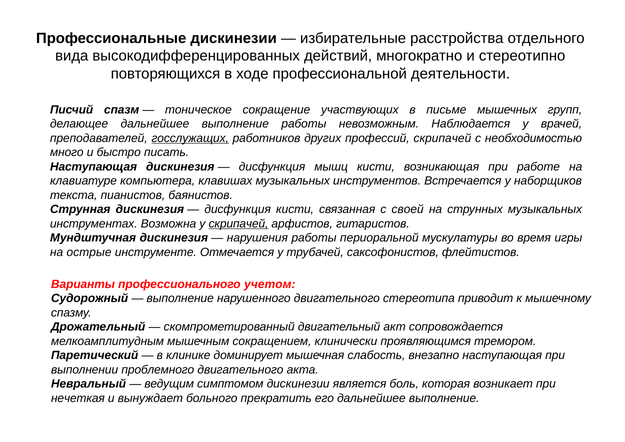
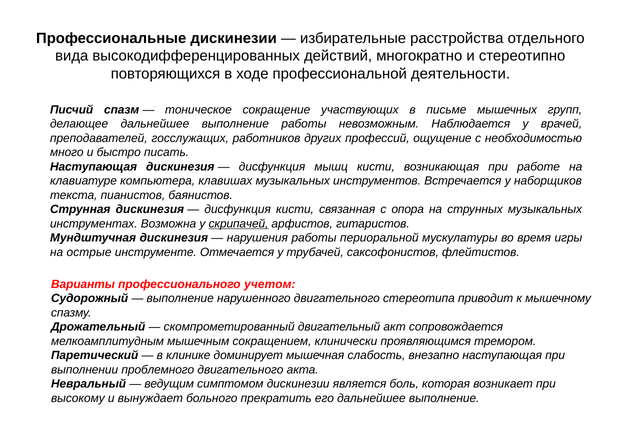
госслужащих underline: present -> none
профессий скрипачей: скрипачей -> ощущение
своей: своей -> опора
нечеткая: нечеткая -> высокому
